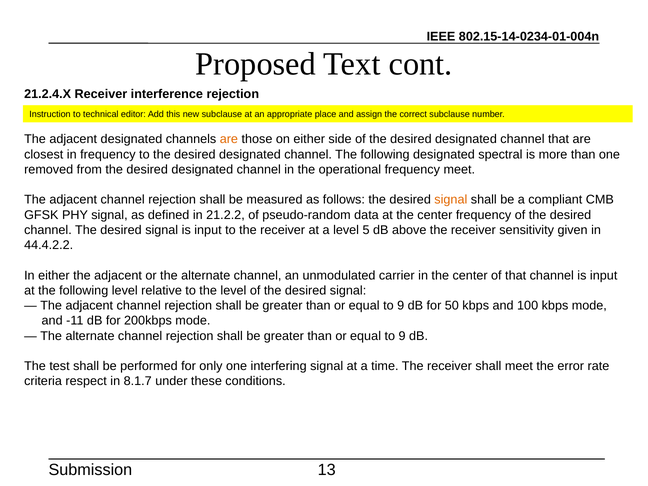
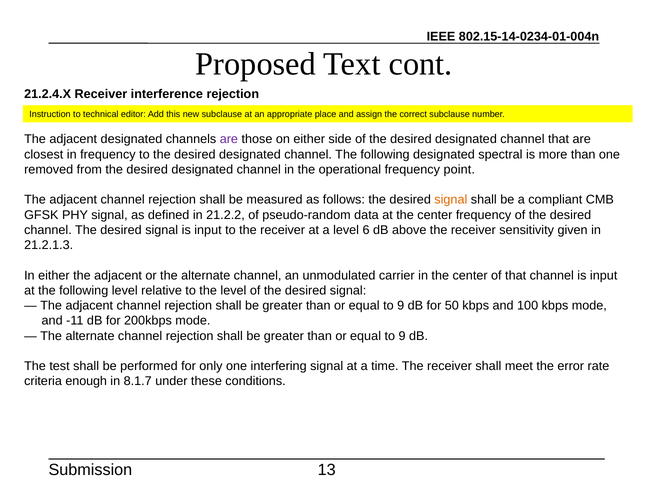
are at (229, 139) colour: orange -> purple
frequency meet: meet -> point
5: 5 -> 6
44.4.2.2: 44.4.2.2 -> 21.2.1.3
respect: respect -> enough
